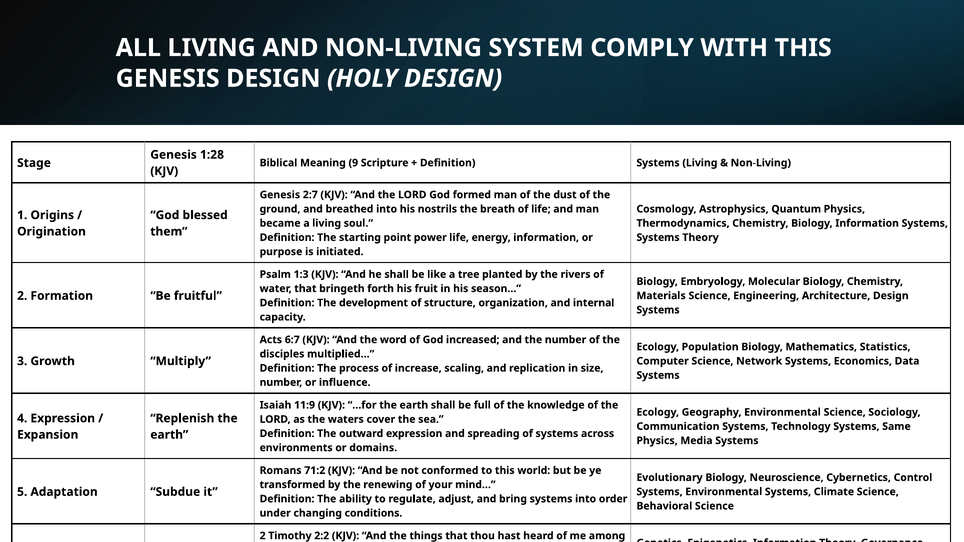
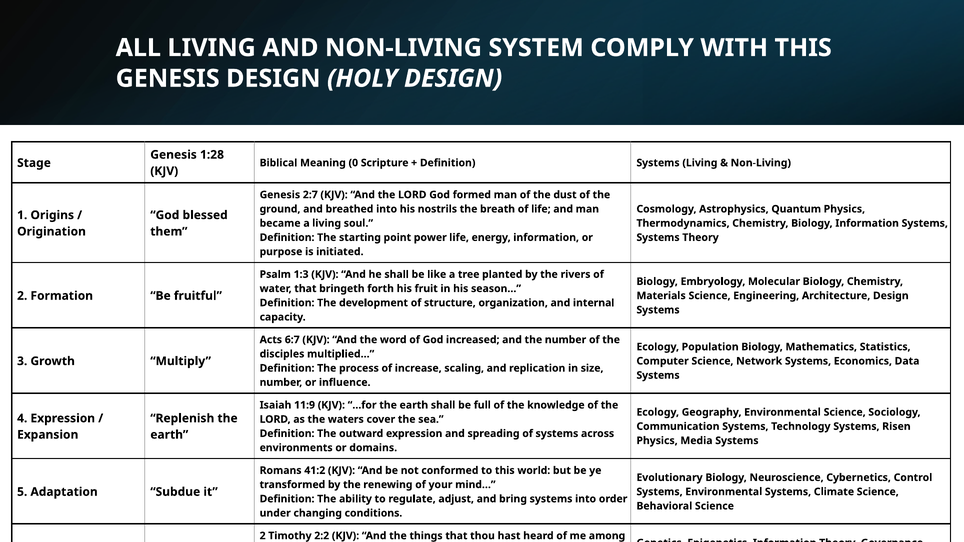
9: 9 -> 0
Systems Same: Same -> Risen
71:2: 71:2 -> 41:2
